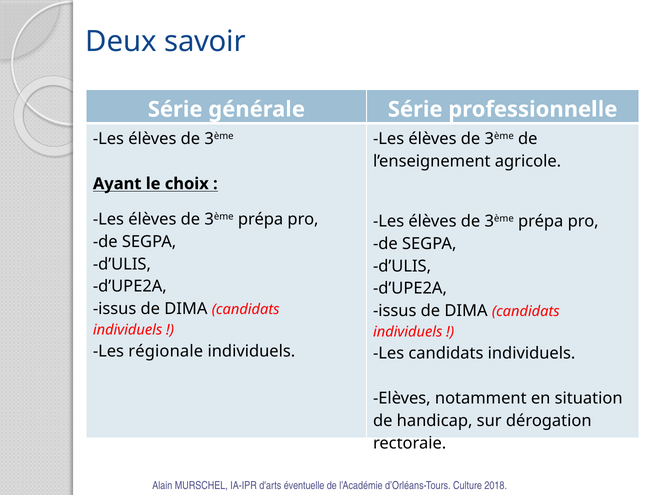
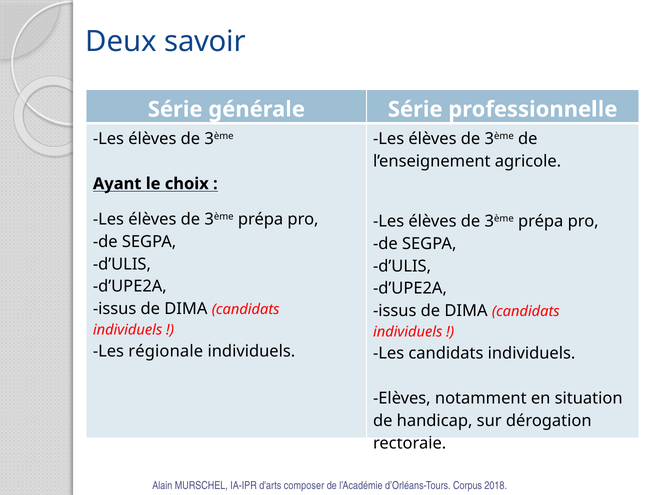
éventuelle: éventuelle -> composer
Culture: Culture -> Corpus
